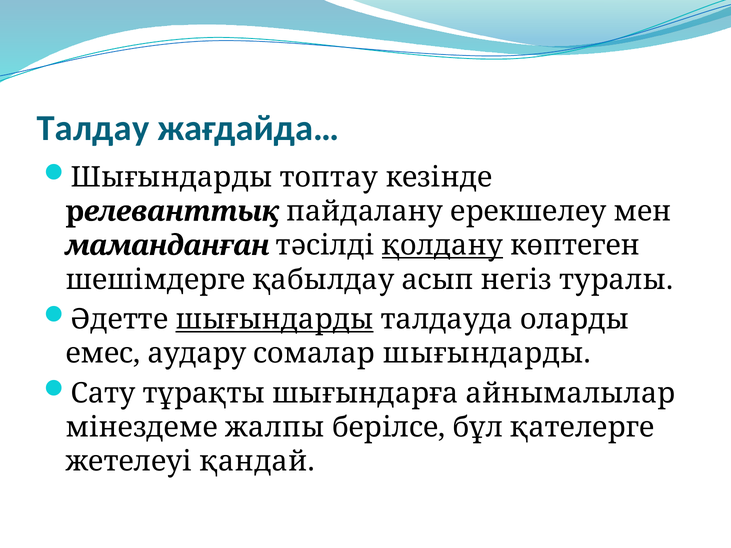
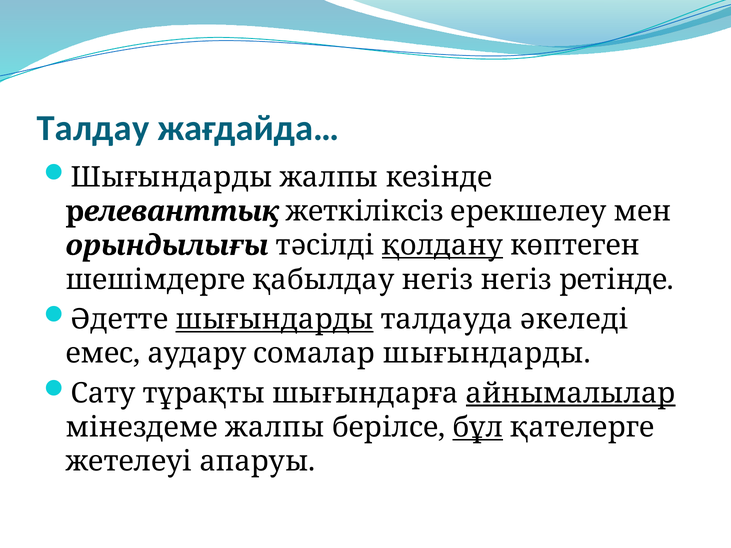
Шығындарды топтау: топтау -> жалпы
пайдалану: пайдалану -> жеткіліксіз
маманданған: маманданған -> орындылығы
қабылдау асып: асып -> негіз
туралы: туралы -> ретінде
оларды: оларды -> әкеледі
айнымалылар underline: none -> present
бұл underline: none -> present
қандай: қандай -> апаруы
